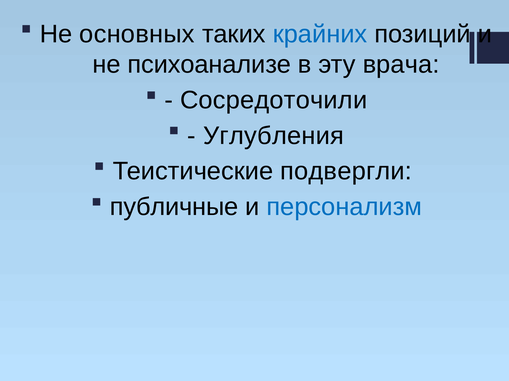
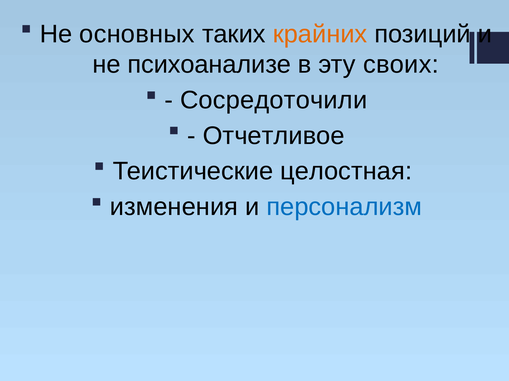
крайних colour: blue -> orange
врача: врача -> своих
Углубления: Углубления -> Отчетливое
подвергли: подвергли -> целостная
публичные: публичные -> изменения
